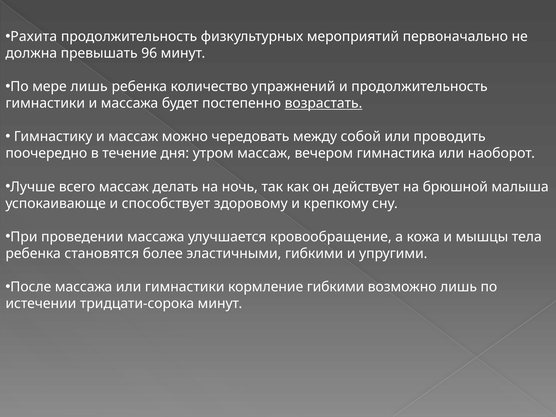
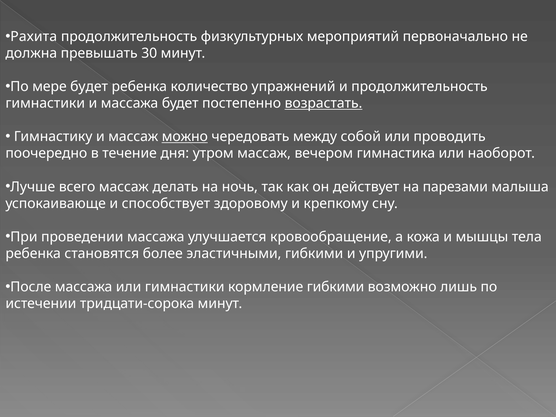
96: 96 -> 30
мере лишь: лишь -> будет
можно underline: none -> present
брюшной: брюшной -> парезами
